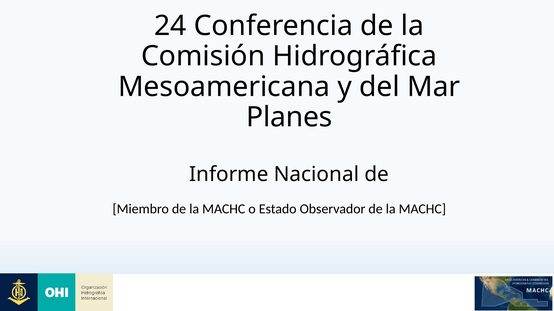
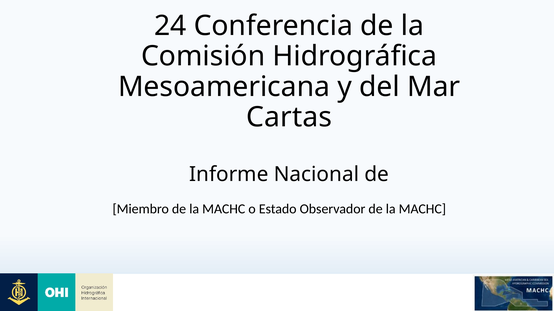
Planes: Planes -> Cartas
